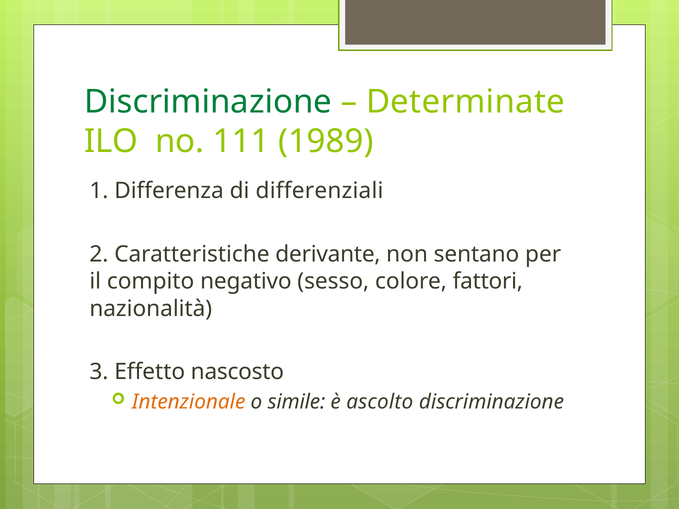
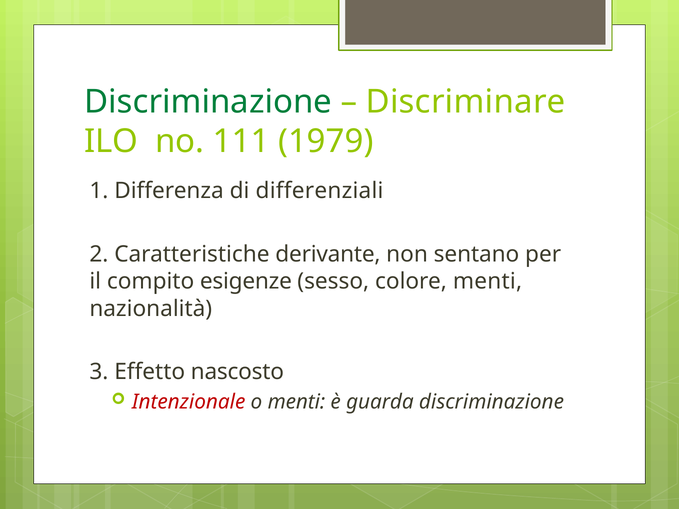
Determinate: Determinate -> Discriminare
1989: 1989 -> 1979
negativo: negativo -> esigenze
colore fattori: fattori -> menti
Intenzionale colour: orange -> red
o simile: simile -> menti
ascolto: ascolto -> guarda
